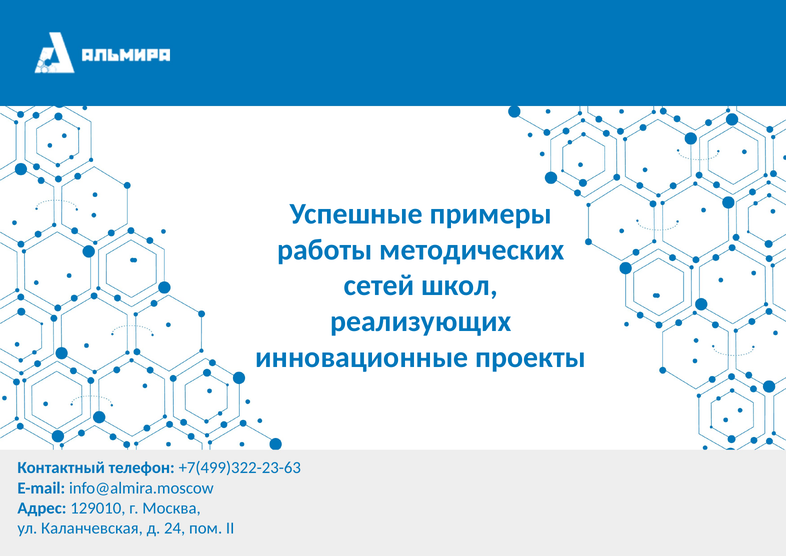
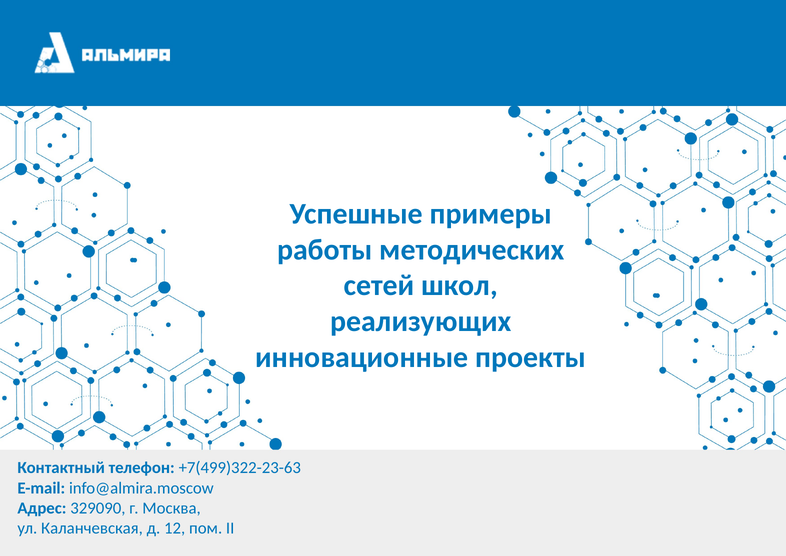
129010: 129010 -> 329090
24: 24 -> 12
